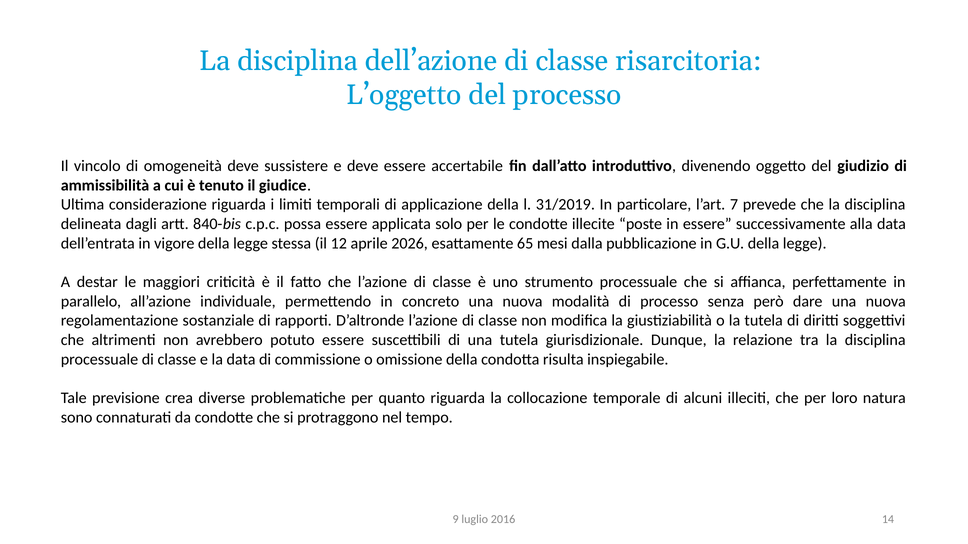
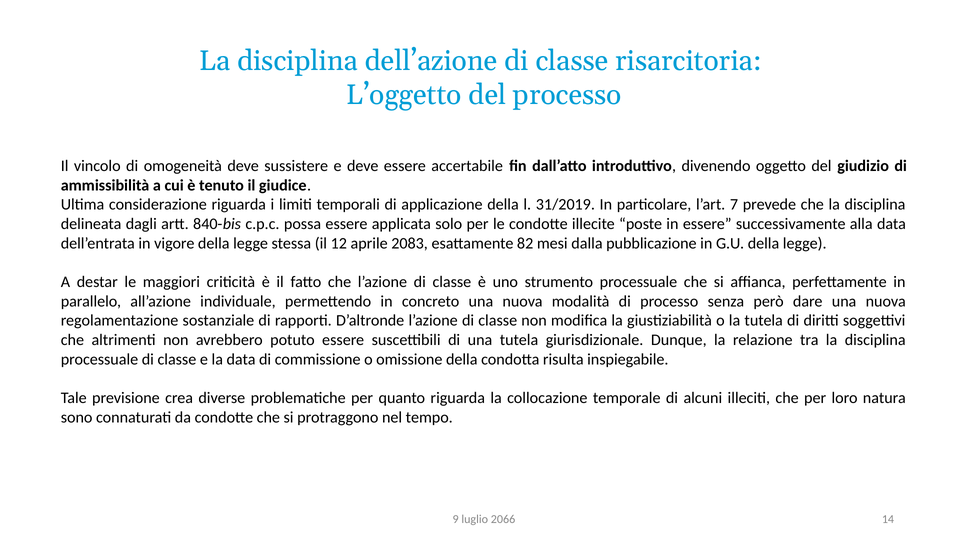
2026: 2026 -> 2083
65: 65 -> 82
2016: 2016 -> 2066
